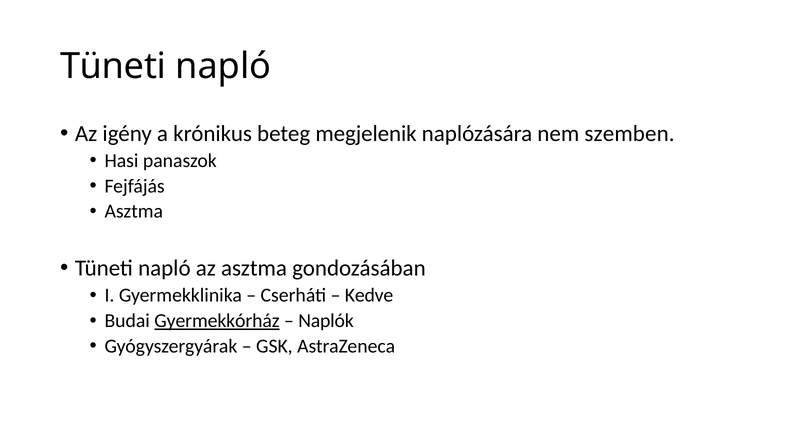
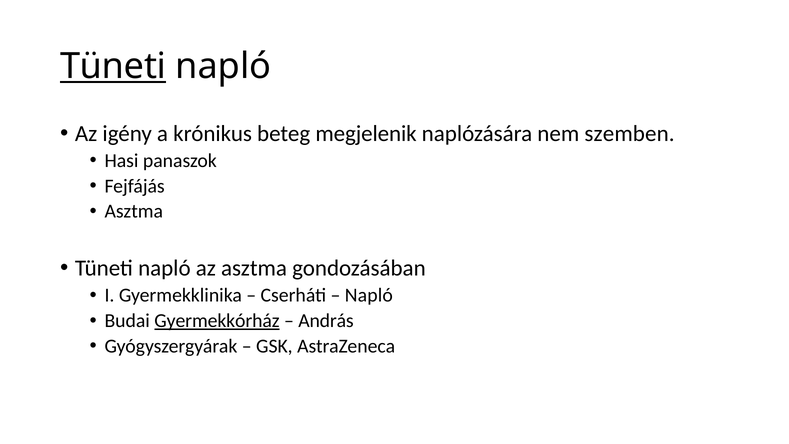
Tüneti at (113, 66) underline: none -> present
Kedve at (369, 295): Kedve -> Napló
Naplók: Naplók -> András
